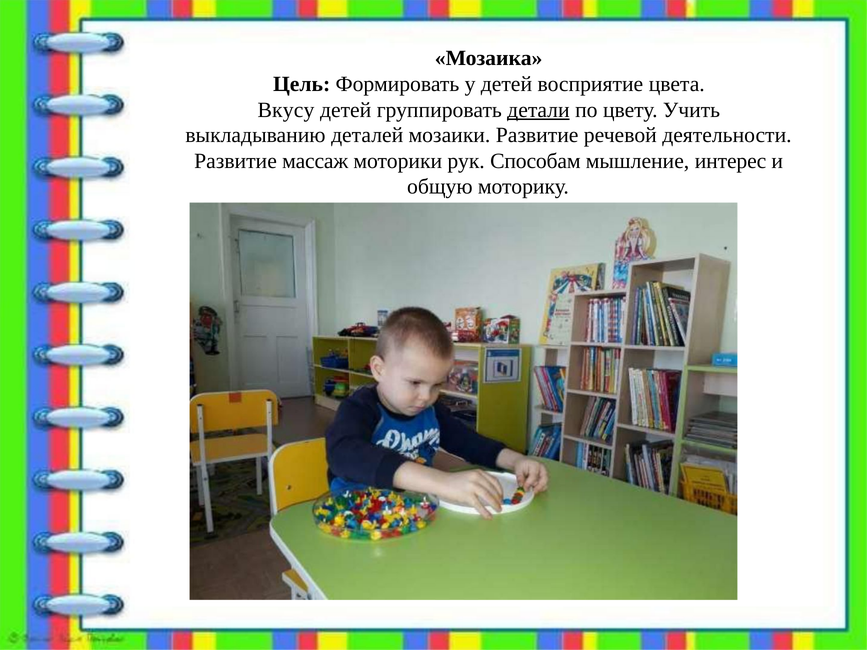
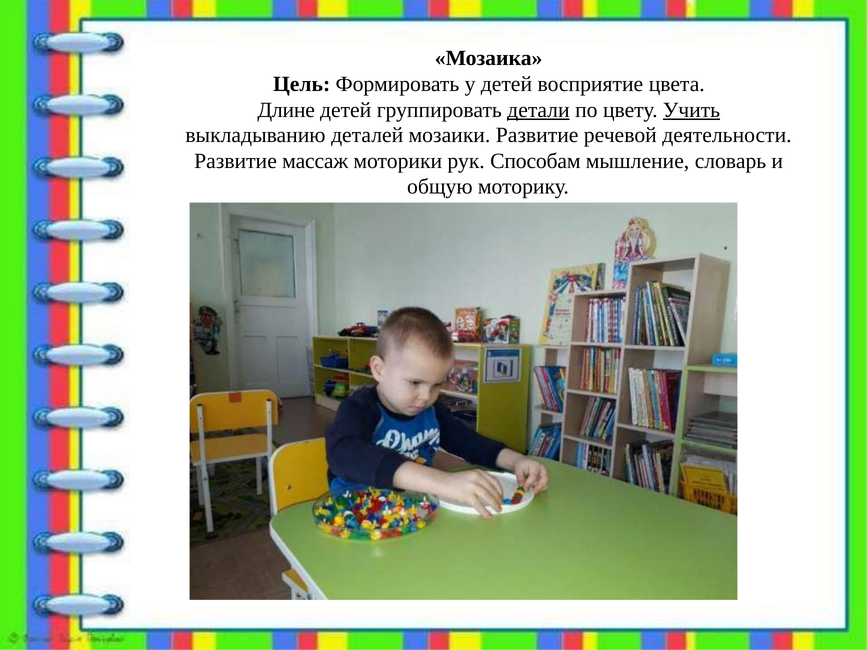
Вкусу: Вкусу -> Длине
Учить underline: none -> present
интерес: интерес -> словарь
